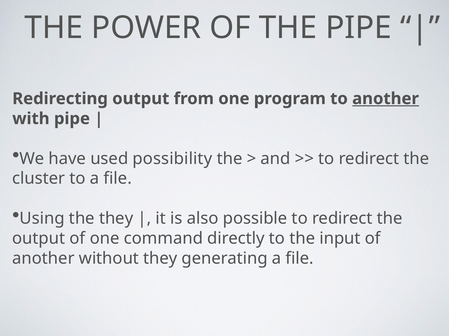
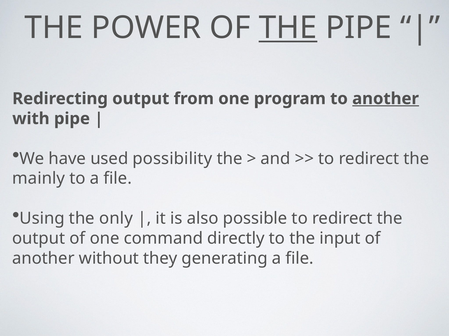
THE at (288, 28) underline: none -> present
cluster: cluster -> mainly
the they: they -> only
